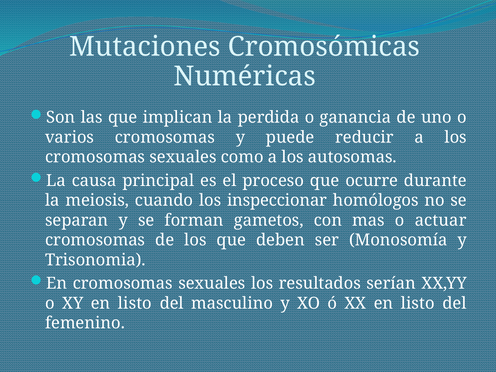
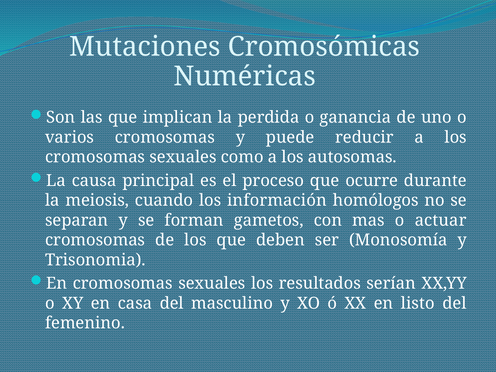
inspeccionar: inspeccionar -> información
XY en listo: listo -> casa
